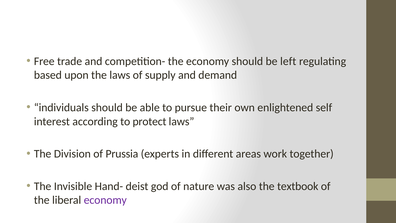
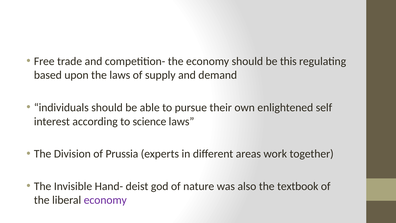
left: left -> this
protect: protect -> science
